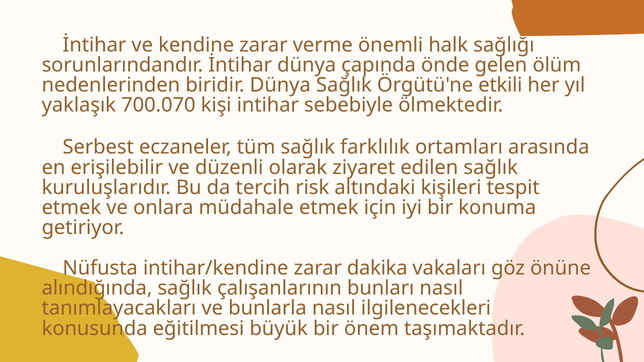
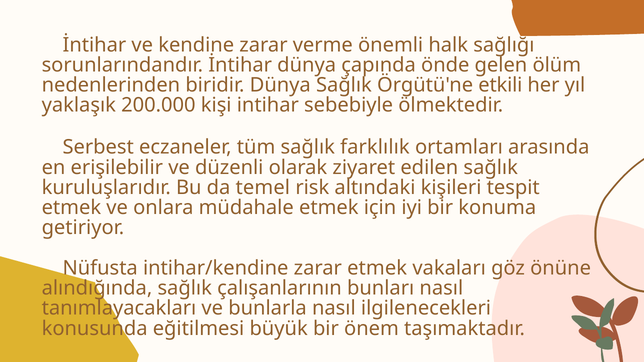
700.070: 700.070 -> 200.000
tercih: tercih -> temel
zarar dakika: dakika -> etmek
